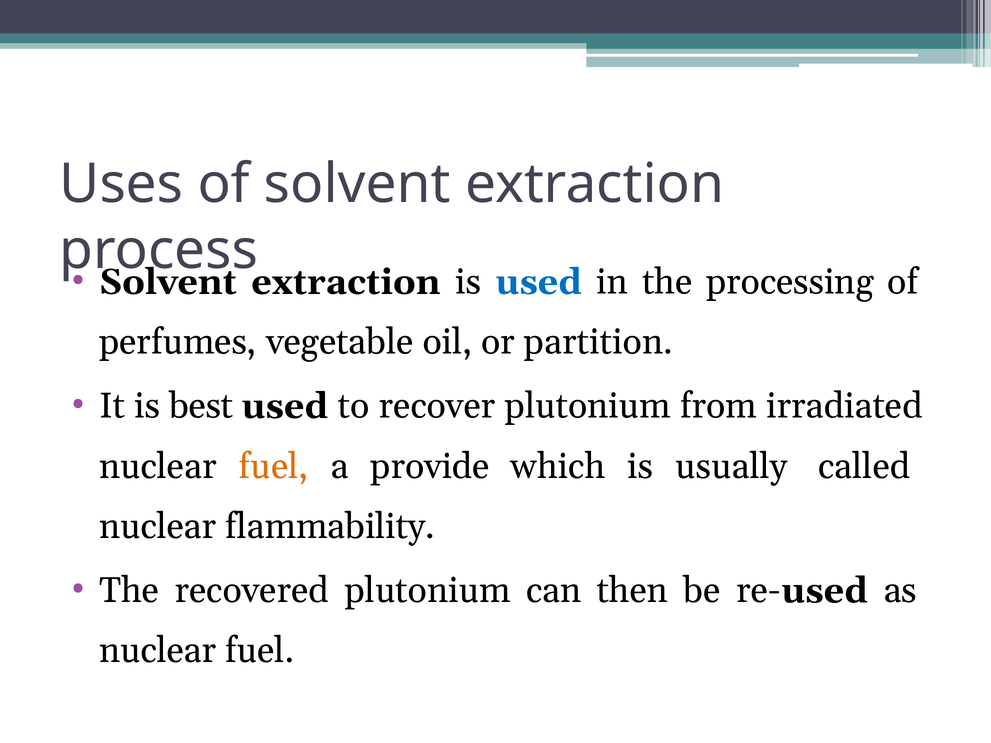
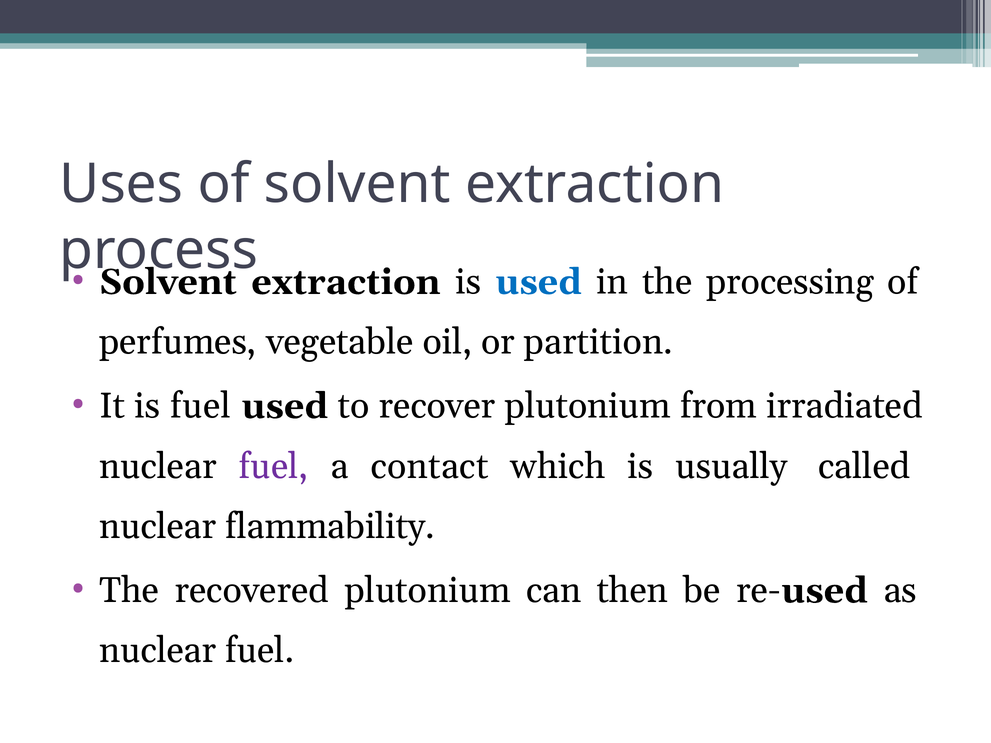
is best: best -> fuel
fuel at (274, 466) colour: orange -> purple
provide: provide -> contact
